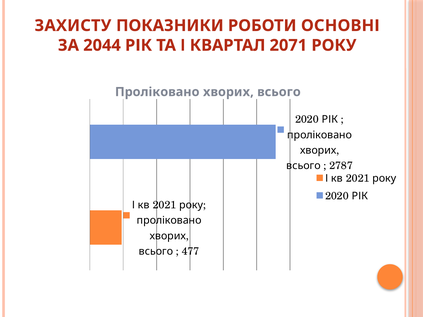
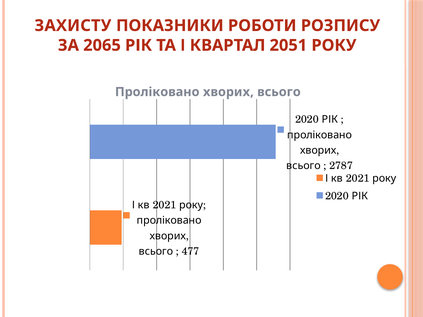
ОСНОВНІ: ОСНОВНІ -> РОЗПИСУ
2044: 2044 -> 2065
2071: 2071 -> 2051
